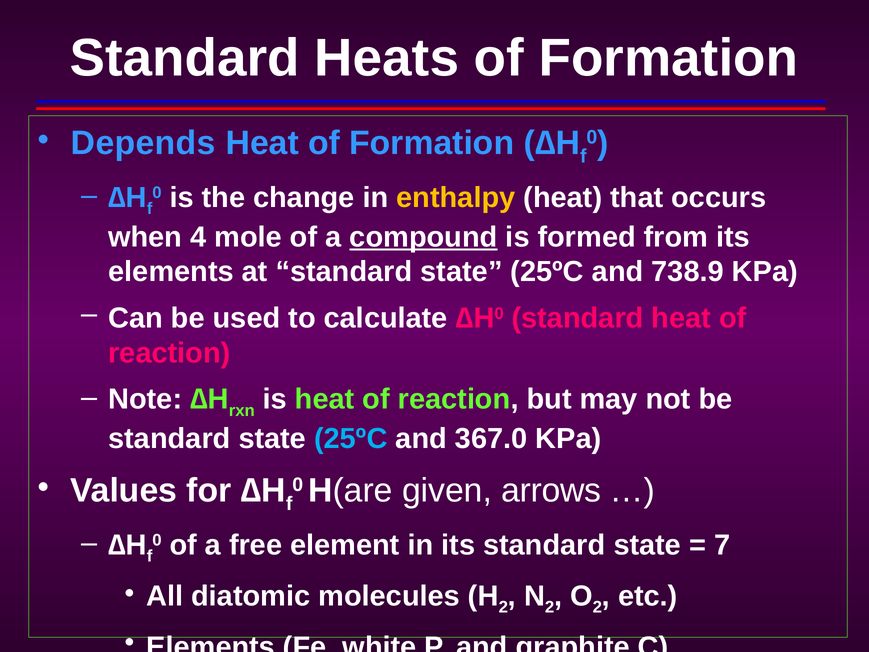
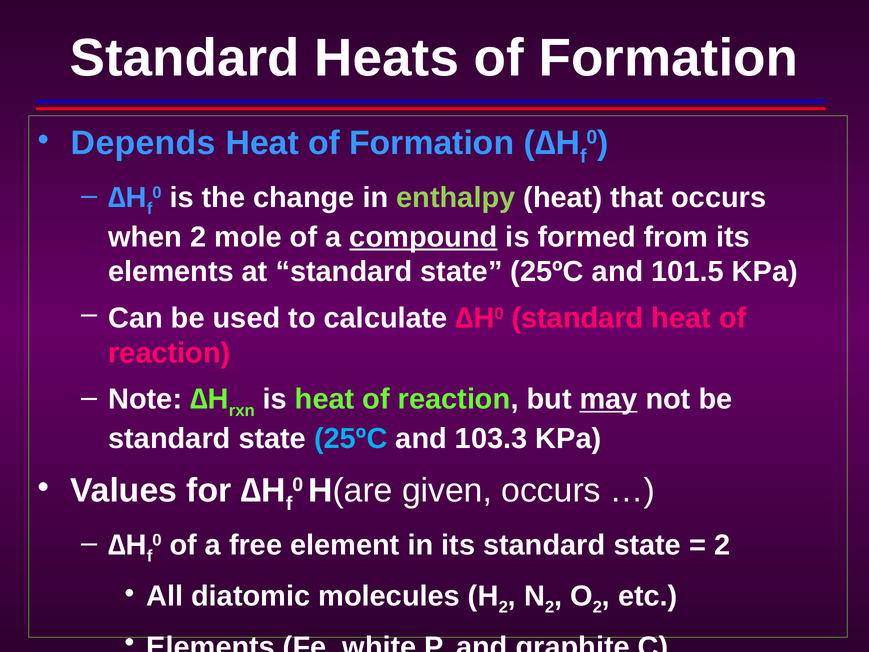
enthalpy colour: yellow -> light green
when 4: 4 -> 2
738.9: 738.9 -> 101.5
may underline: none -> present
367.0: 367.0 -> 103.3
given arrows: arrows -> occurs
7 at (722, 545): 7 -> 2
